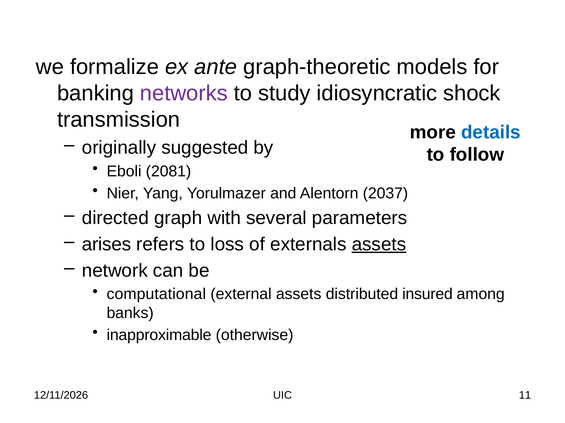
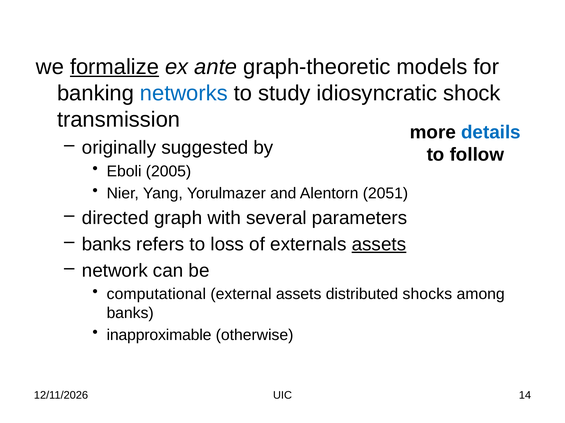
formalize underline: none -> present
networks colour: purple -> blue
2081: 2081 -> 2005
2037: 2037 -> 2051
arises at (107, 245): arises -> banks
insured: insured -> shocks
11: 11 -> 14
